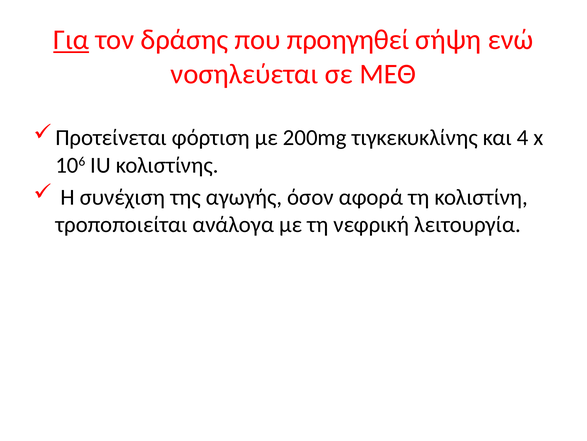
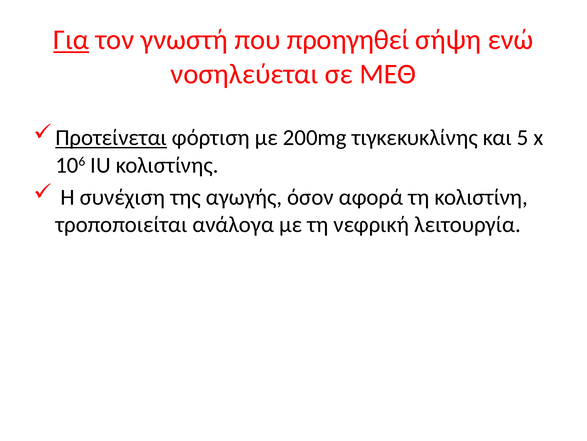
δράσης: δράσης -> γνωστή
Προτείνεται underline: none -> present
4: 4 -> 5
